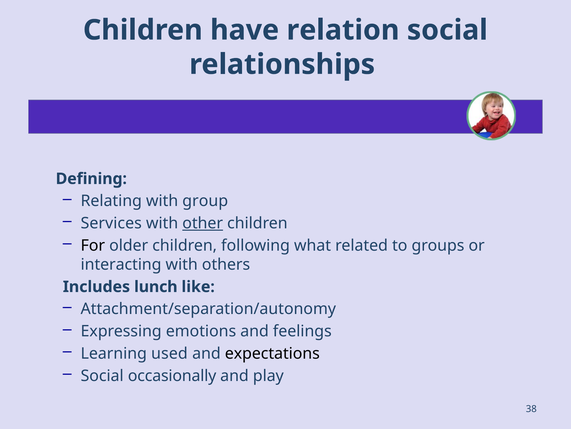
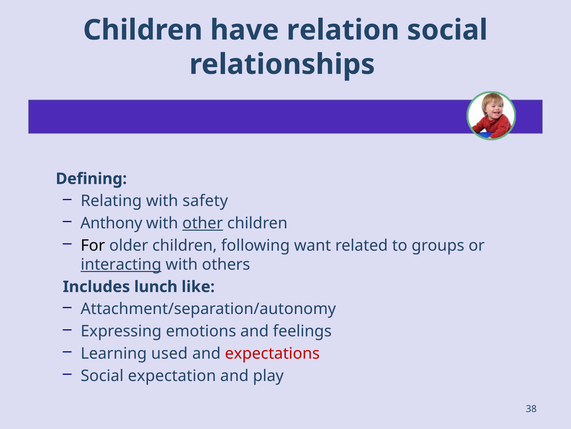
group: group -> safety
Services: Services -> Anthony
what: what -> want
interacting underline: none -> present
expectations colour: black -> red
occasionally: occasionally -> expectation
